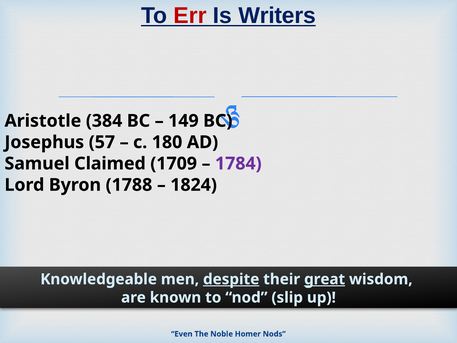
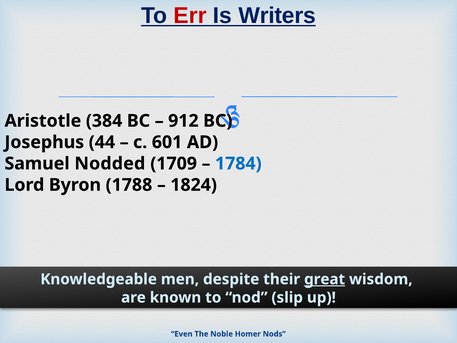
149: 149 -> 912
57: 57 -> 44
180: 180 -> 601
Claimed: Claimed -> Nodded
1784 colour: purple -> blue
despite underline: present -> none
